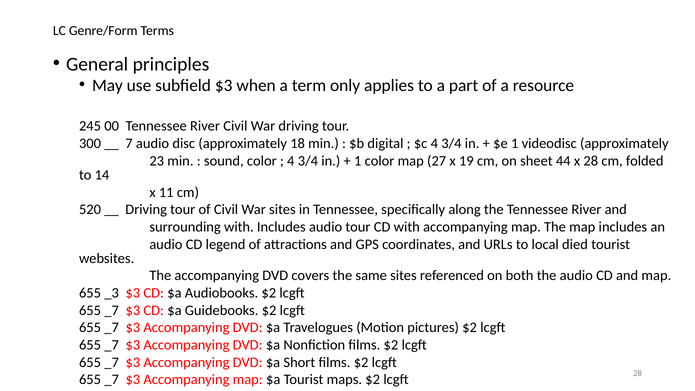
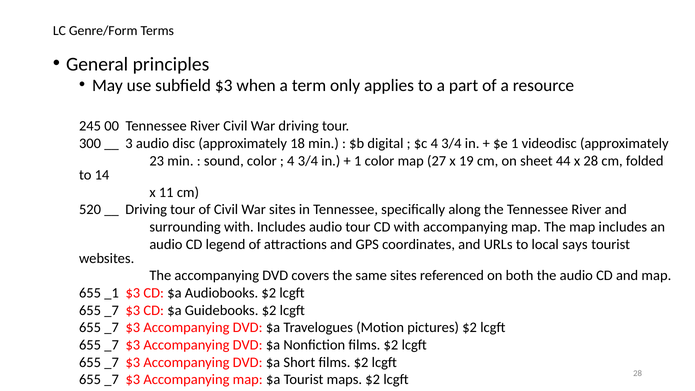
7: 7 -> 3
died: died -> says
_3: _3 -> _1
